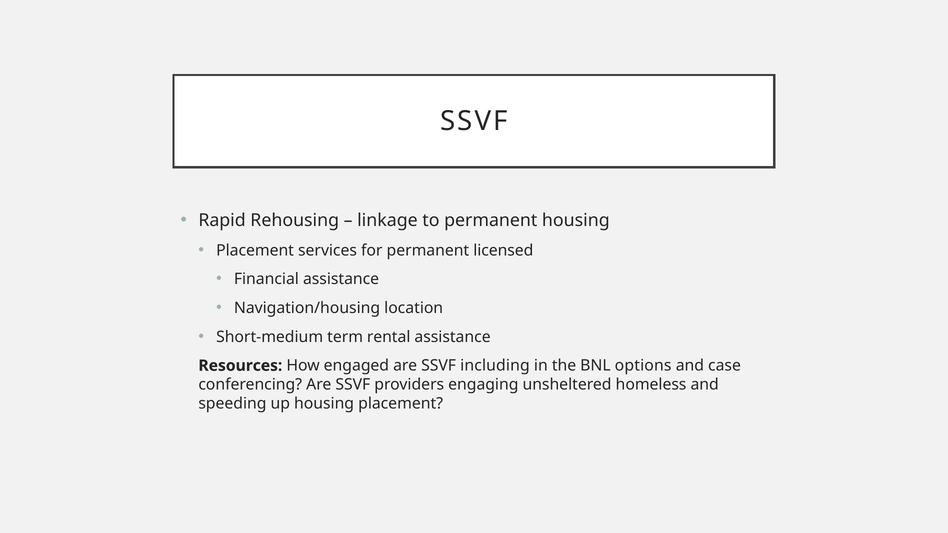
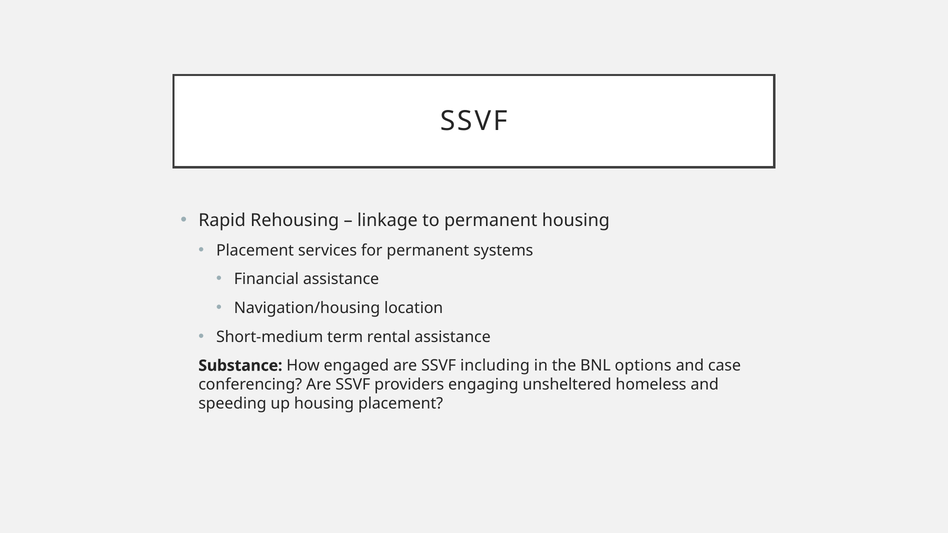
licensed: licensed -> systems
Resources: Resources -> Substance
